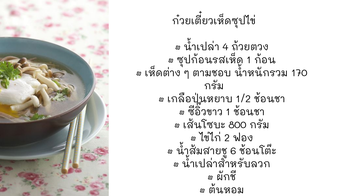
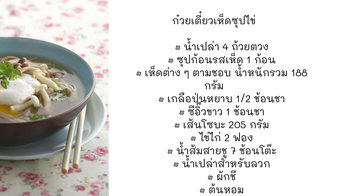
170: 170 -> 188
800: 800 -> 205
6: 6 -> 7
